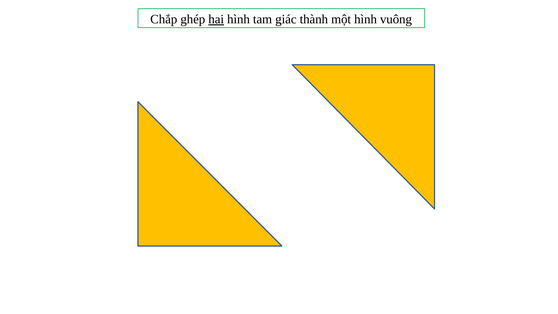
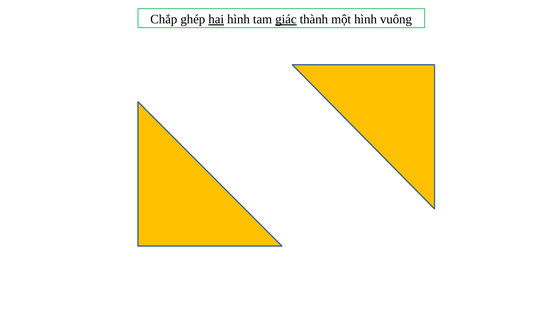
giác underline: none -> present
